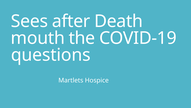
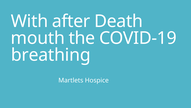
Sees: Sees -> With
questions: questions -> breathing
